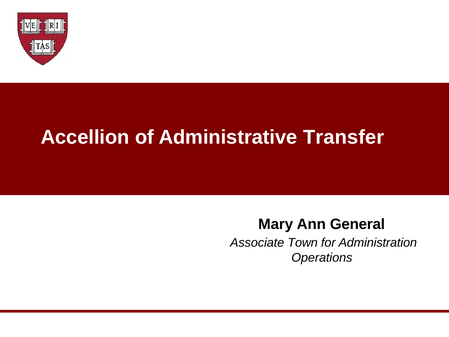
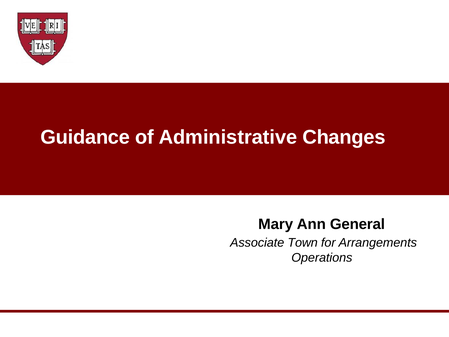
Accellion: Accellion -> Guidance
Transfer: Transfer -> Changes
Administration: Administration -> Arrangements
